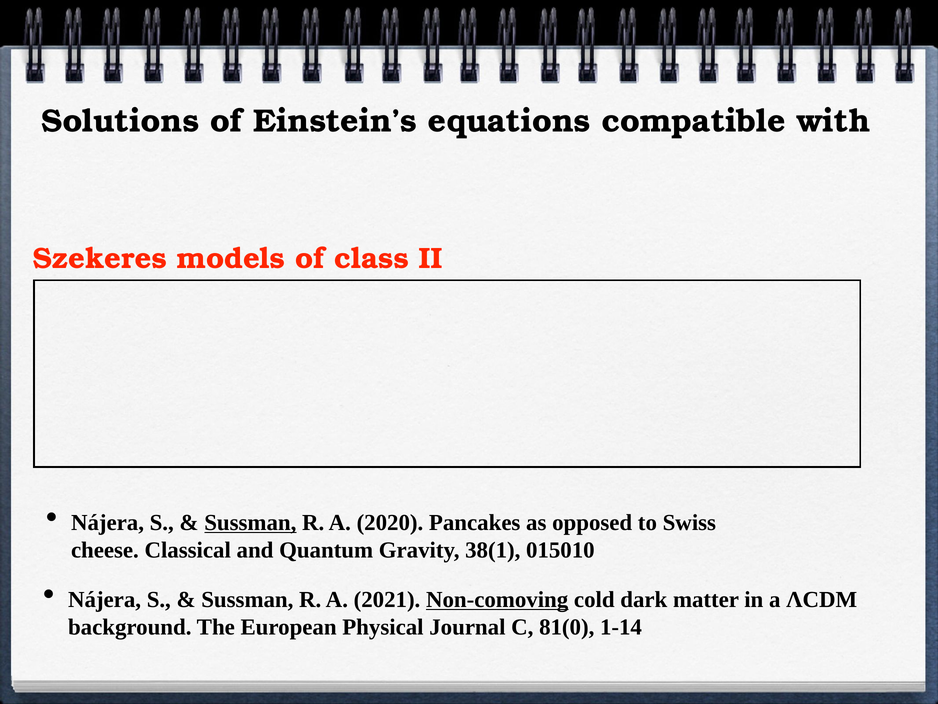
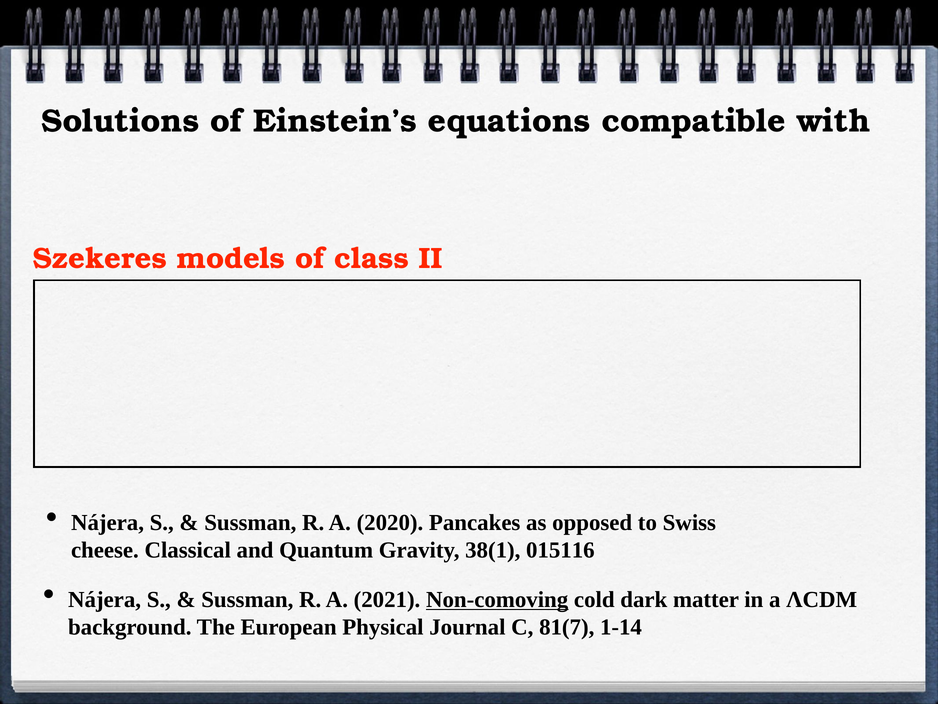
Sussman at (250, 522) underline: present -> none
015010: 015010 -> 015116
81(0: 81(0 -> 81(7
